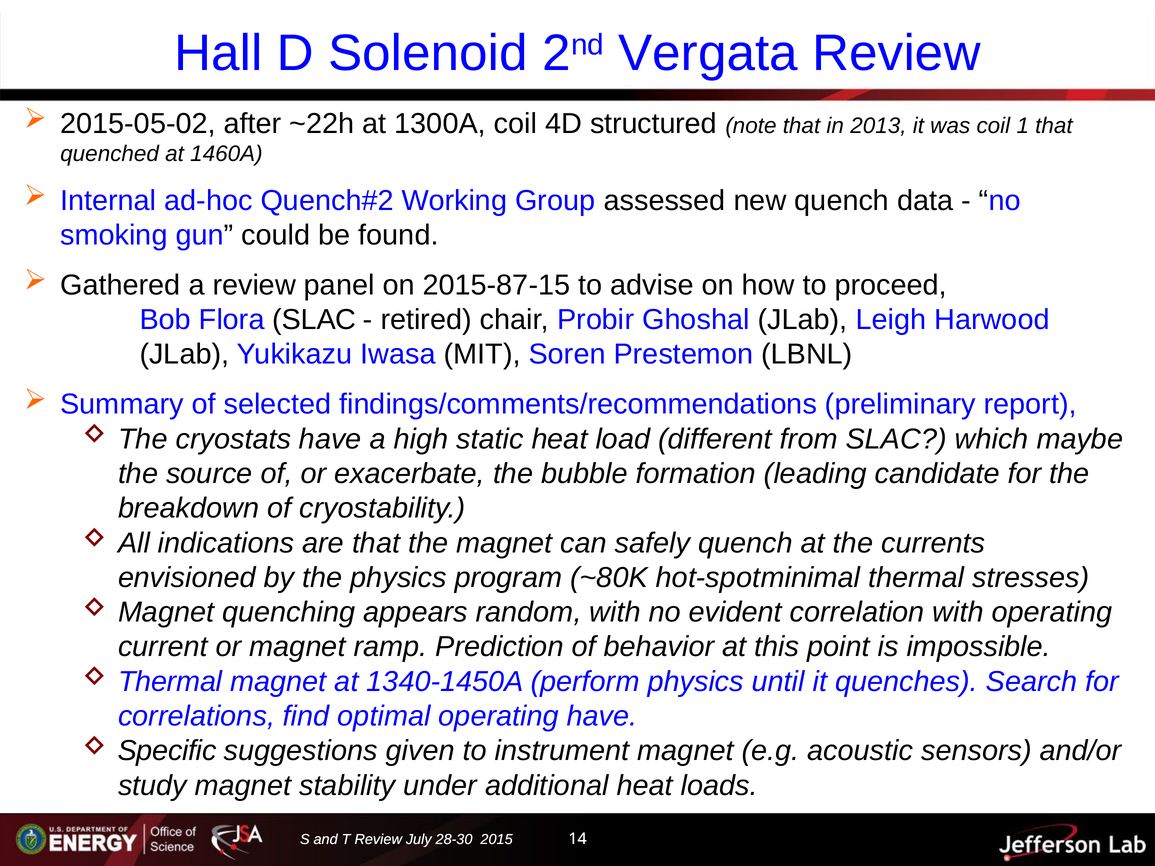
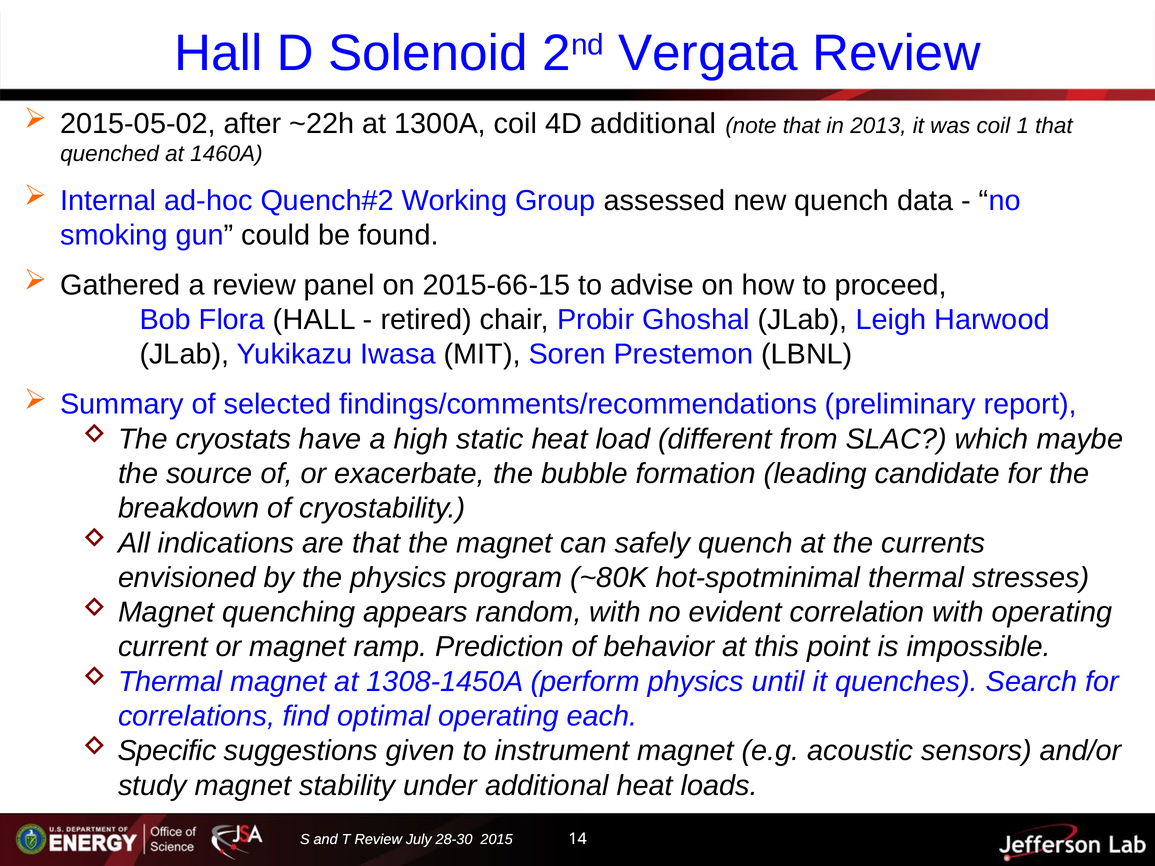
4D structured: structured -> additional
2015-87-15: 2015-87-15 -> 2015-66-15
Flora SLAC: SLAC -> HALL
1340-1450A: 1340-1450A -> 1308-1450A
operating have: have -> each
